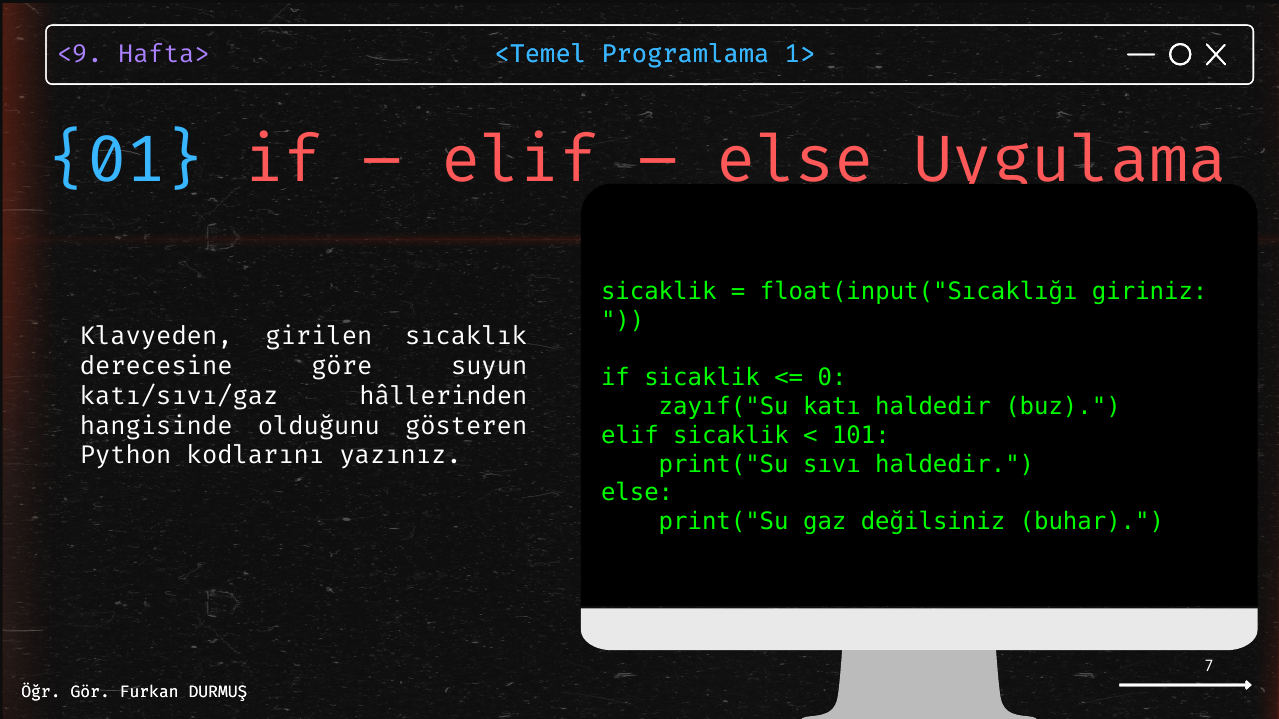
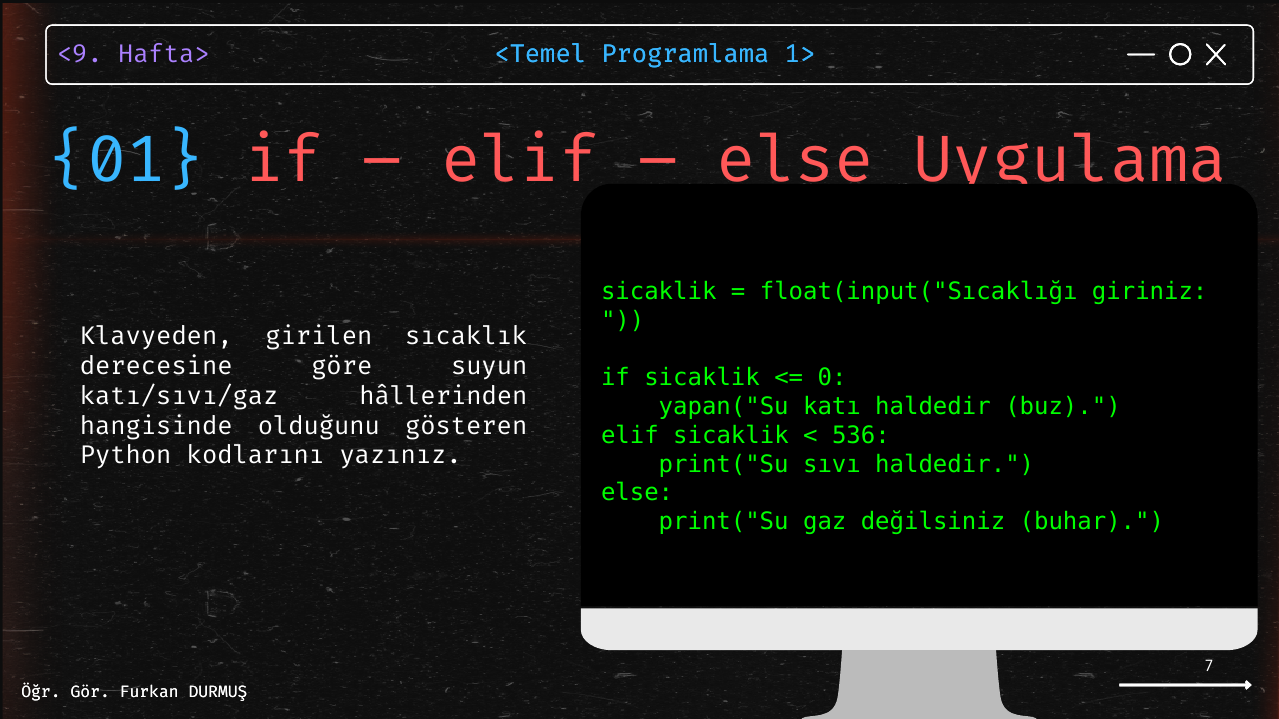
zayıf("Su: zayıf("Su -> yapan("Su
101: 101 -> 536
